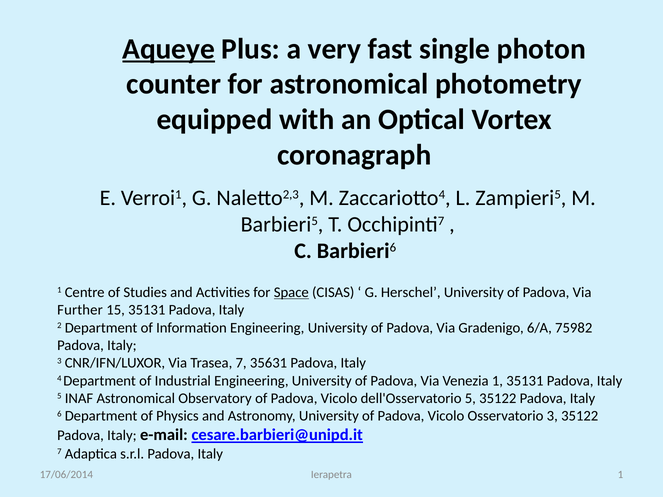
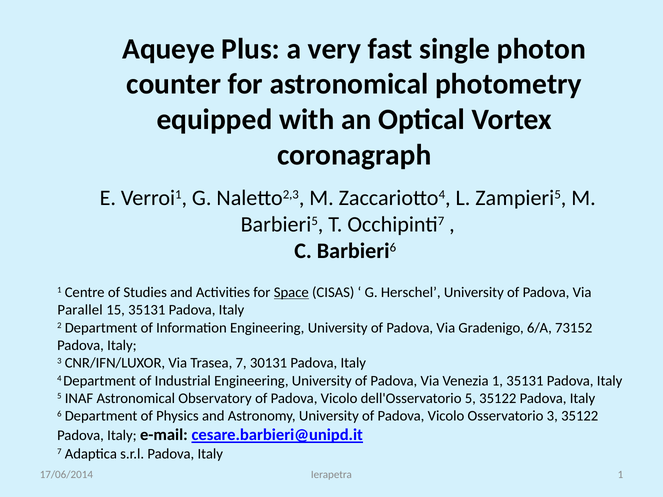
Aqueye underline: present -> none
Further: Further -> Parallel
75982: 75982 -> 73152
35631: 35631 -> 30131
